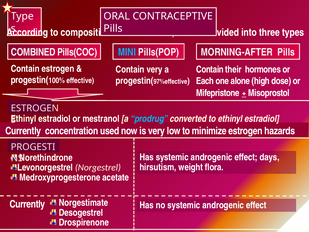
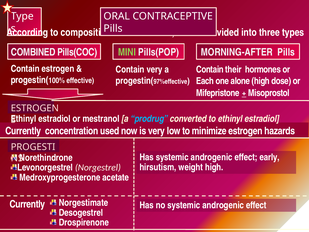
MINI colour: light blue -> light green
days: days -> early
weight flora: flora -> high
